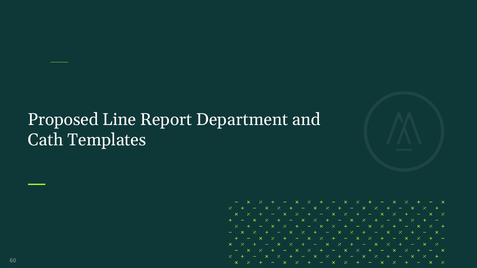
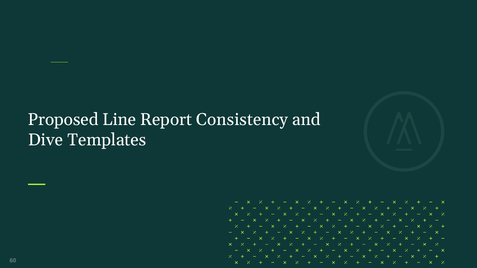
Department: Department -> Consistency
Cath: Cath -> Dive
